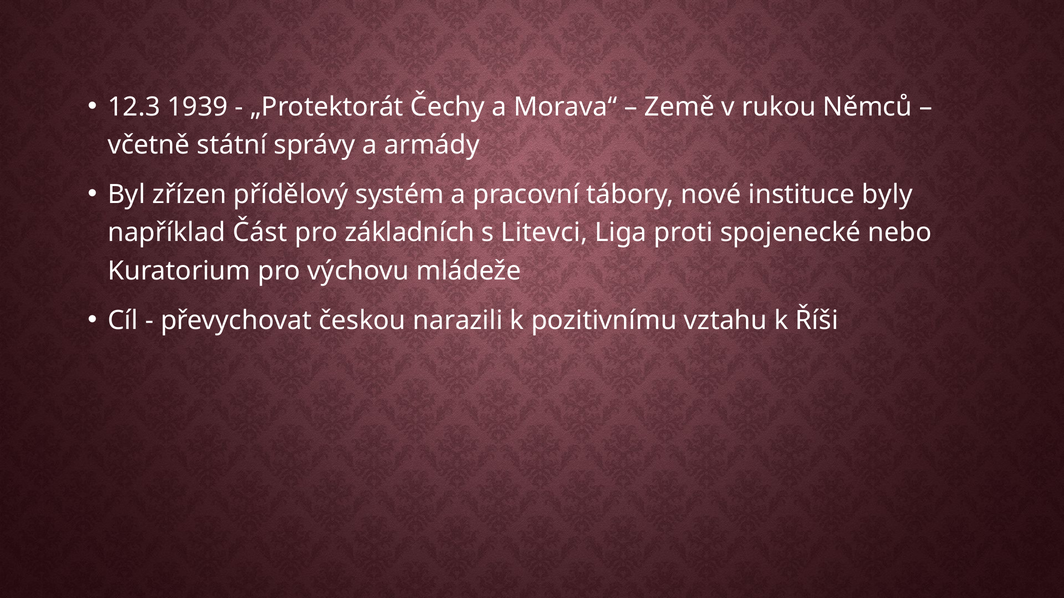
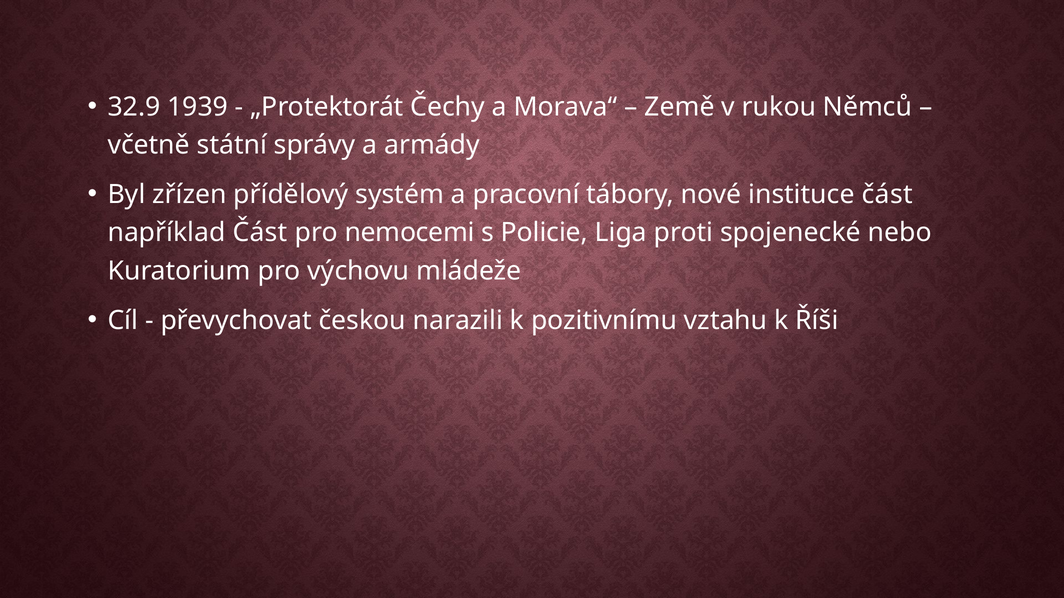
12.3: 12.3 -> 32.9
instituce byly: byly -> část
základních: základních -> nemocemi
Litevci: Litevci -> Policie
